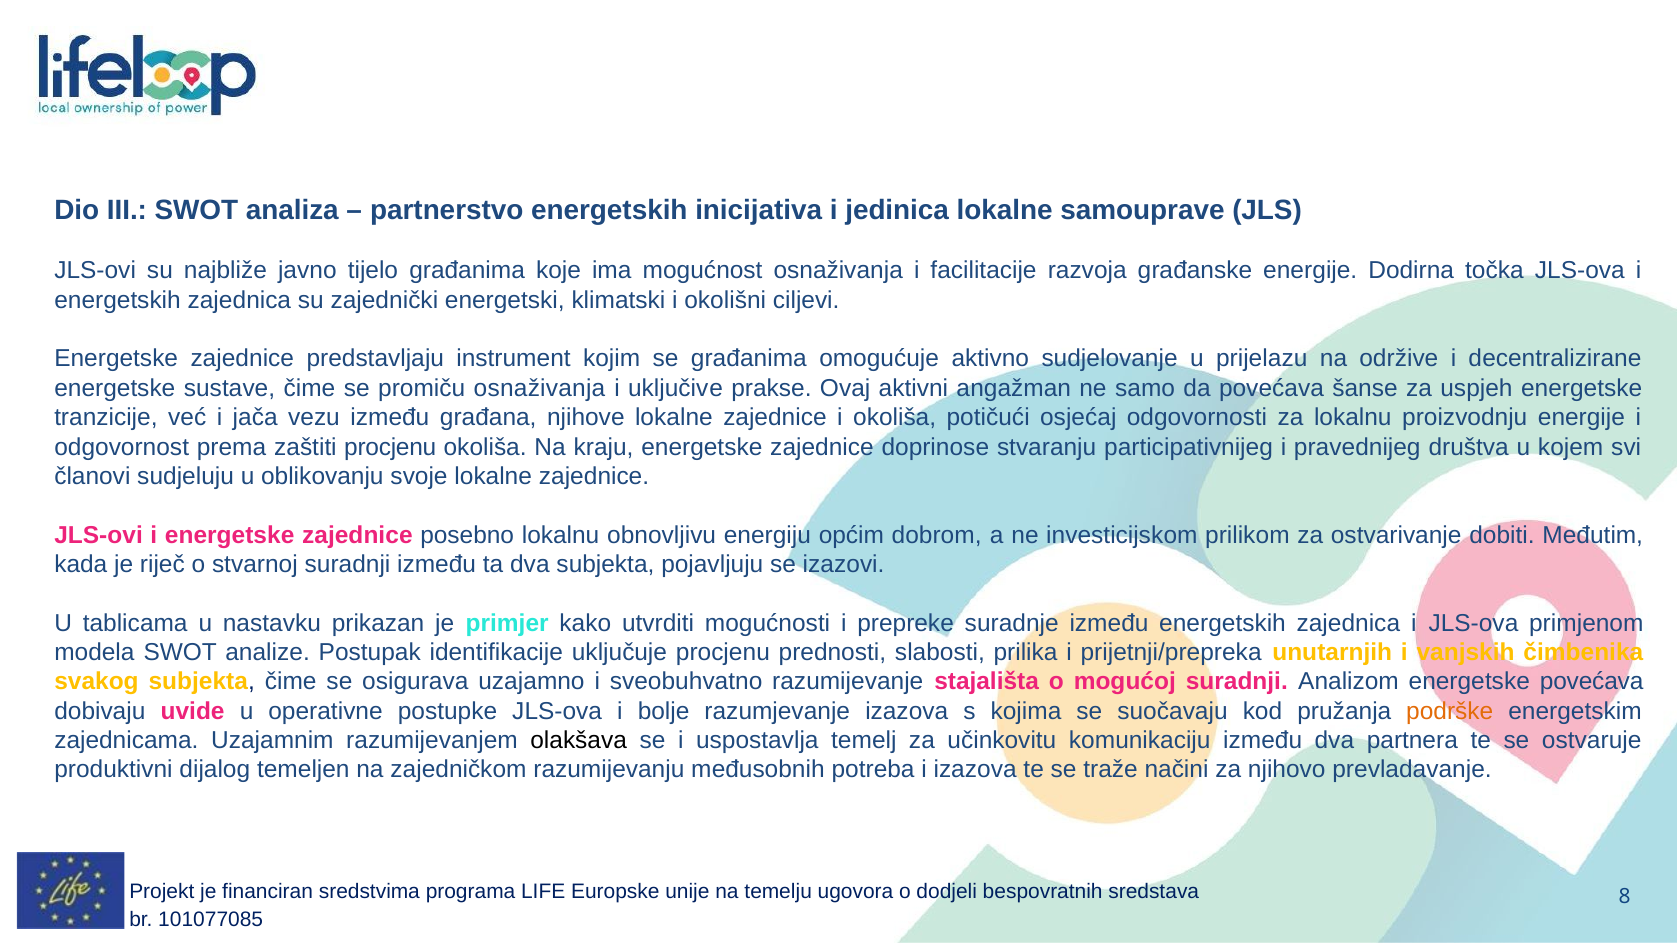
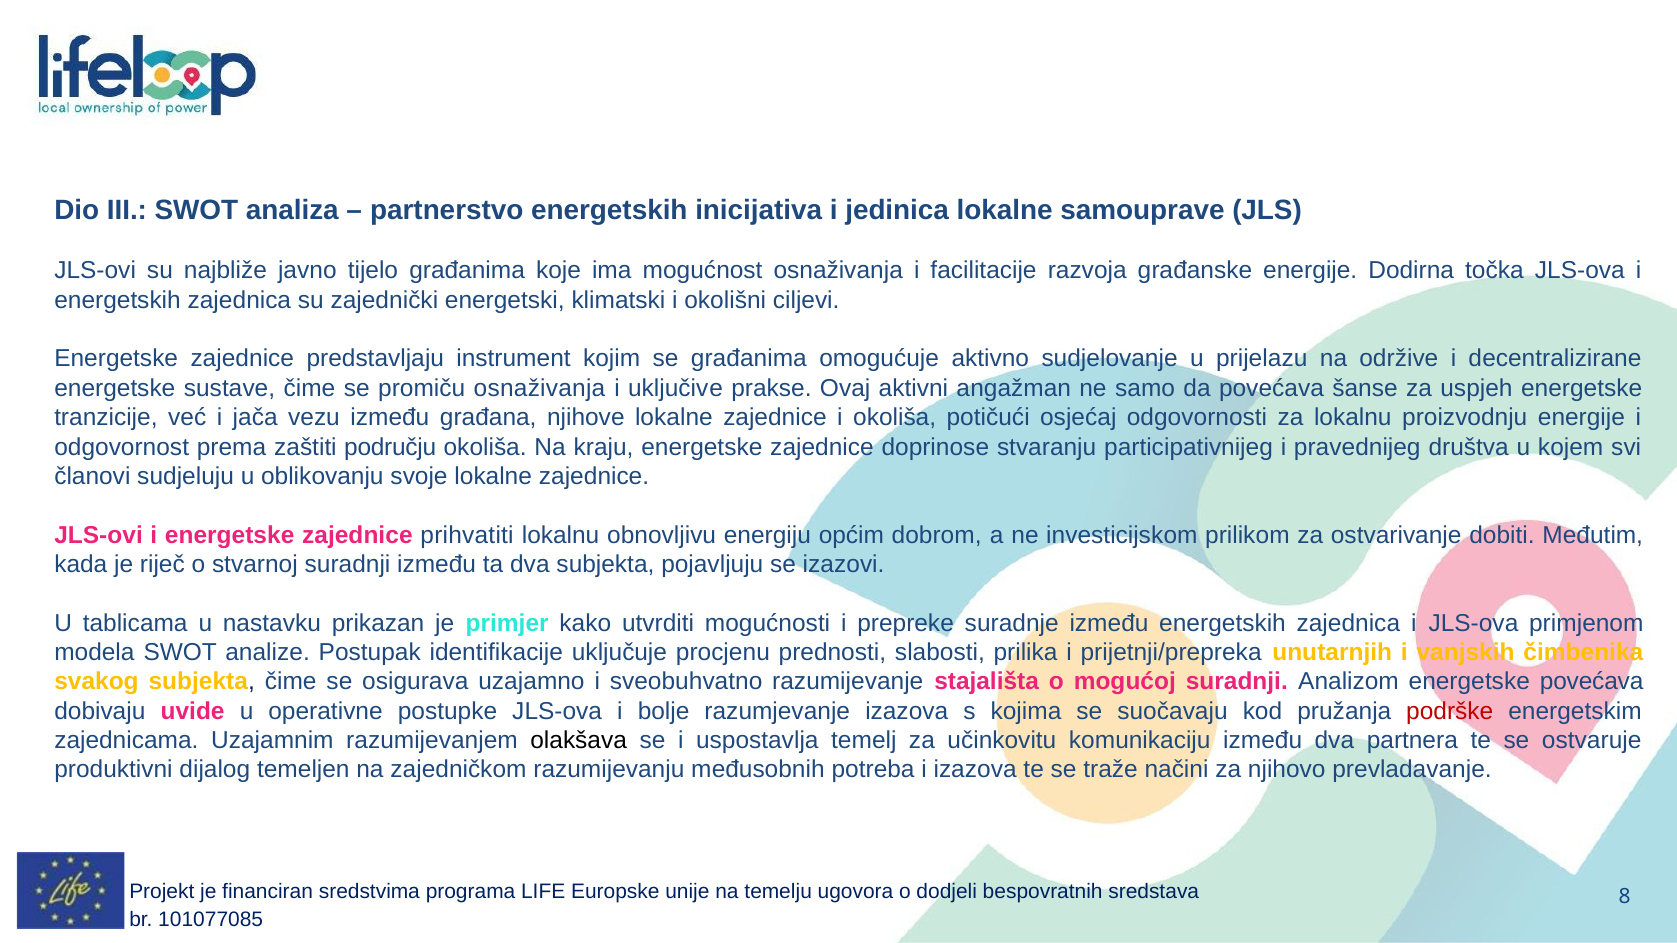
zaštiti procjenu: procjenu -> području
posebno: posebno -> prihvatiti
podrške colour: orange -> red
